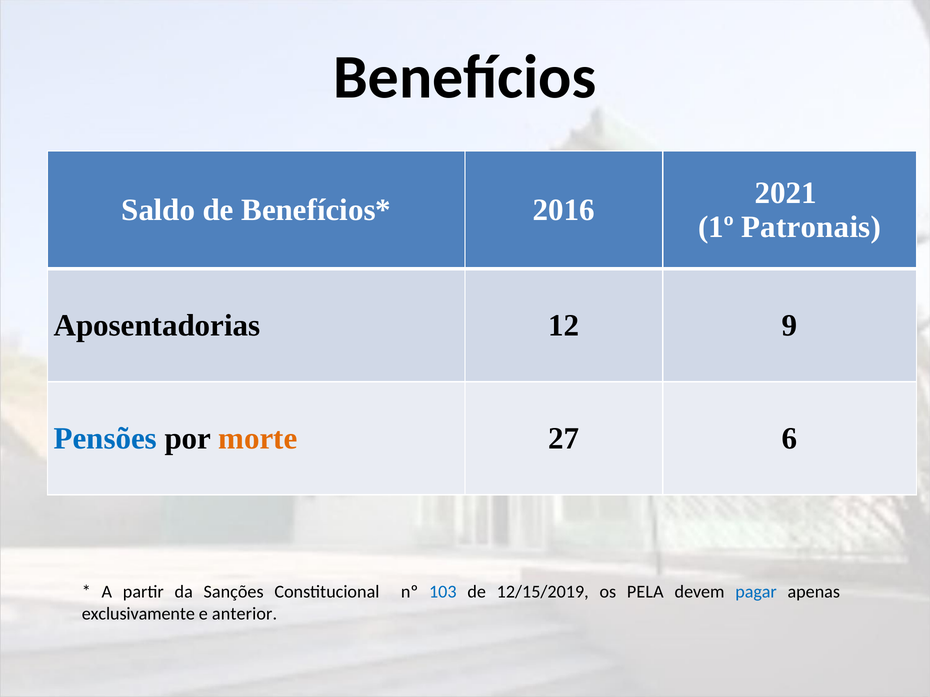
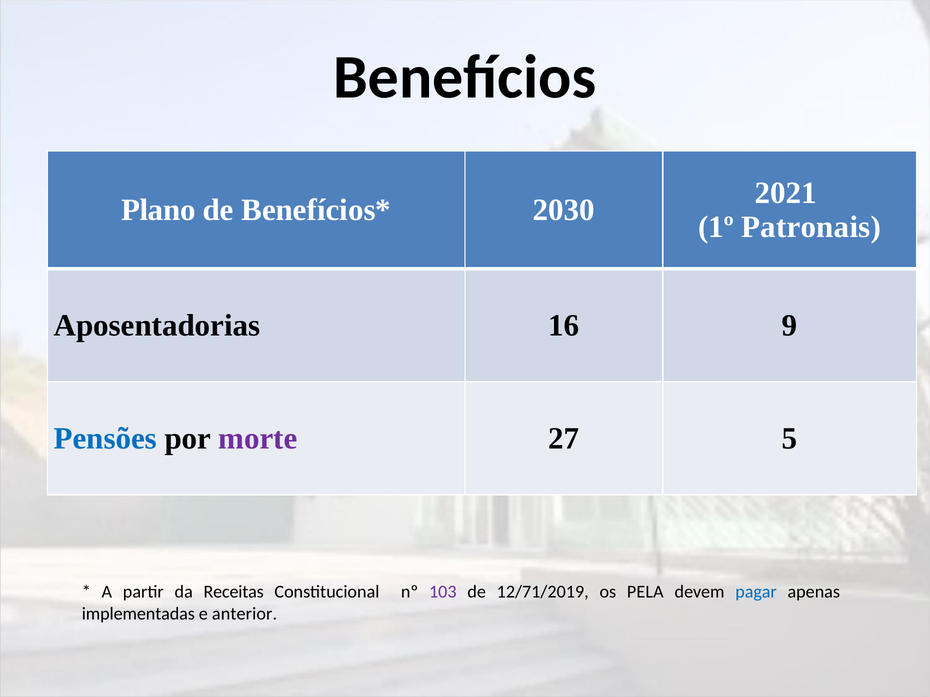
Saldo: Saldo -> Plano
2016: 2016 -> 2030
12: 12 -> 16
morte colour: orange -> purple
6: 6 -> 5
Sanções: Sanções -> Receitas
103 colour: blue -> purple
12/15/2019: 12/15/2019 -> 12/71/2019
exclusivamente: exclusivamente -> implementadas
